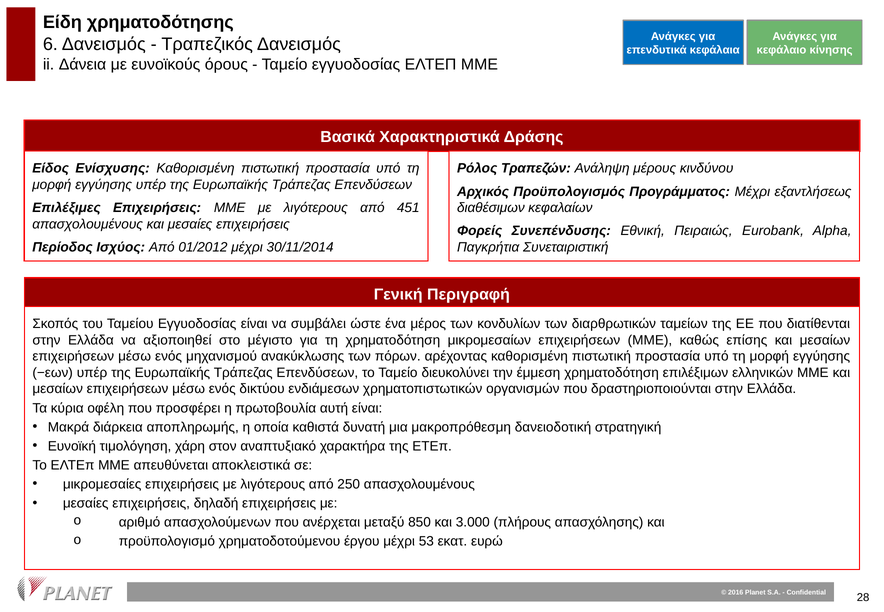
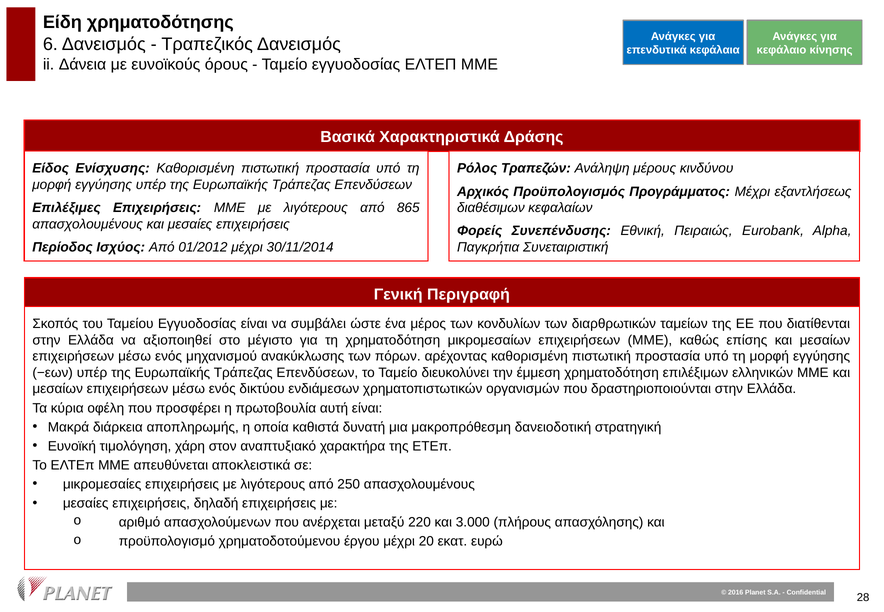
451: 451 -> 865
850: 850 -> 220
53: 53 -> 20
